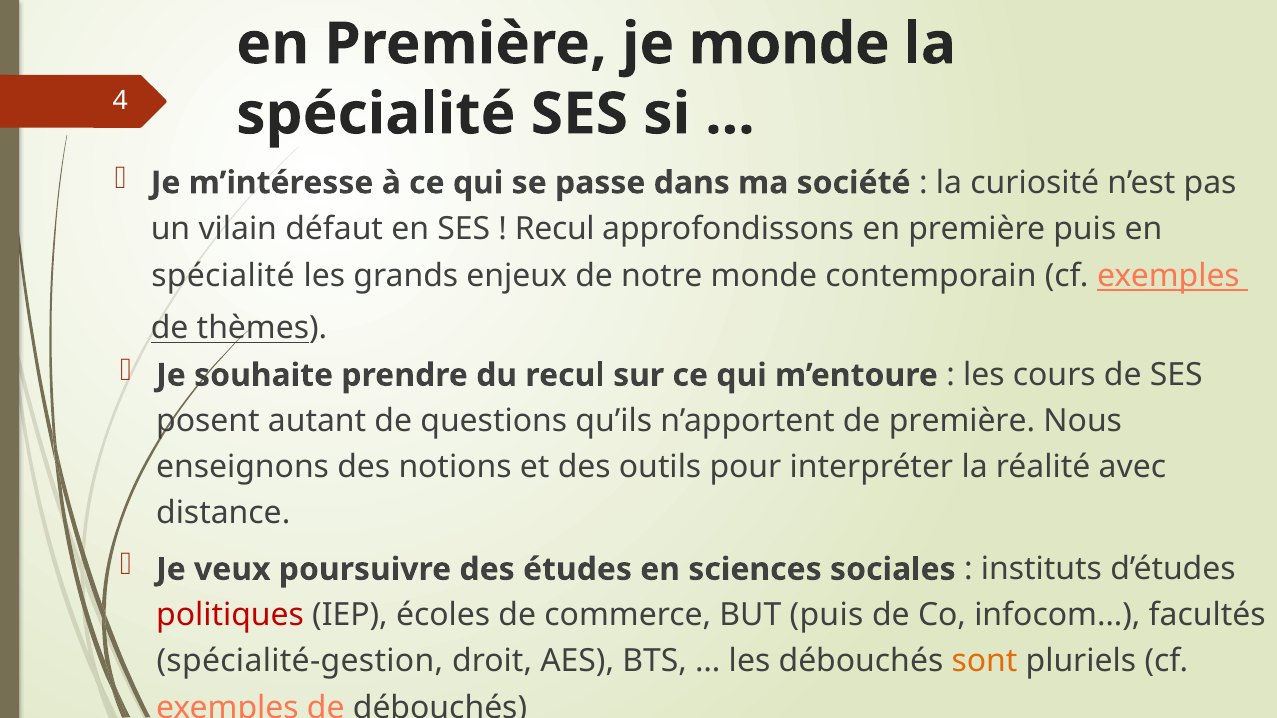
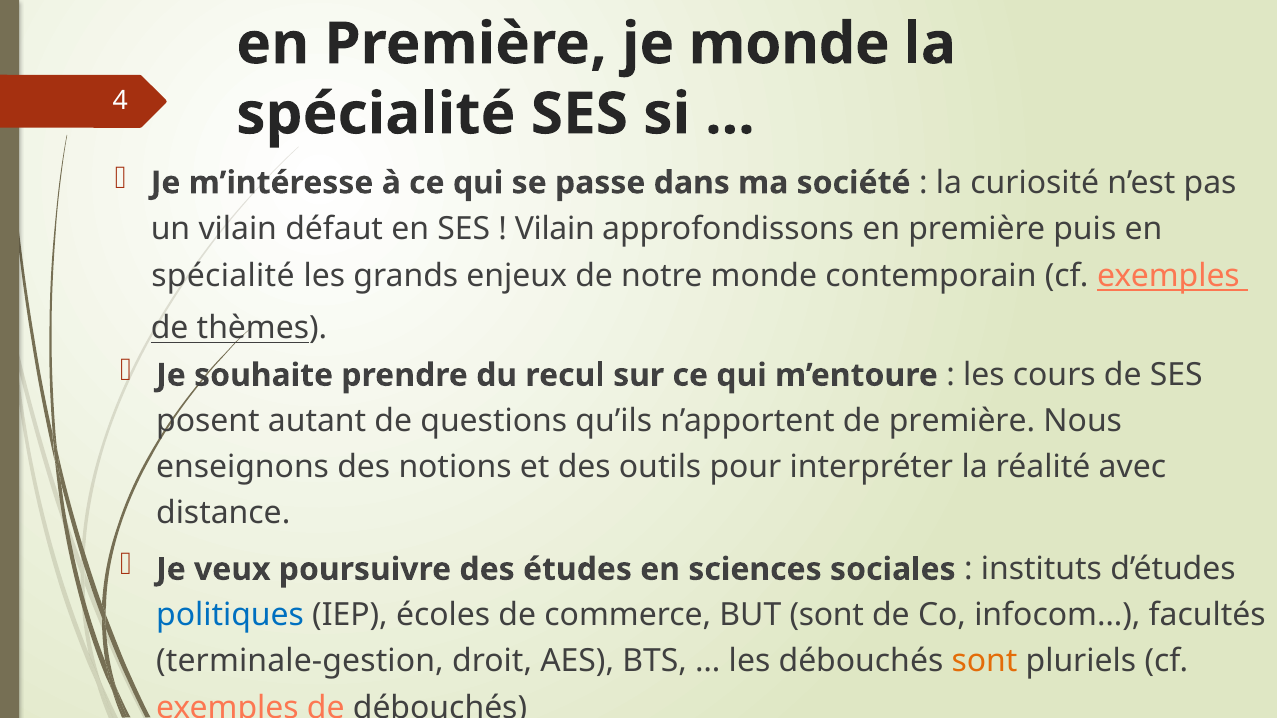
Recul at (555, 229): Recul -> Vilain
politiques colour: red -> blue
BUT puis: puis -> sont
spécialité-gestion: spécialité-gestion -> terminale-gestion
